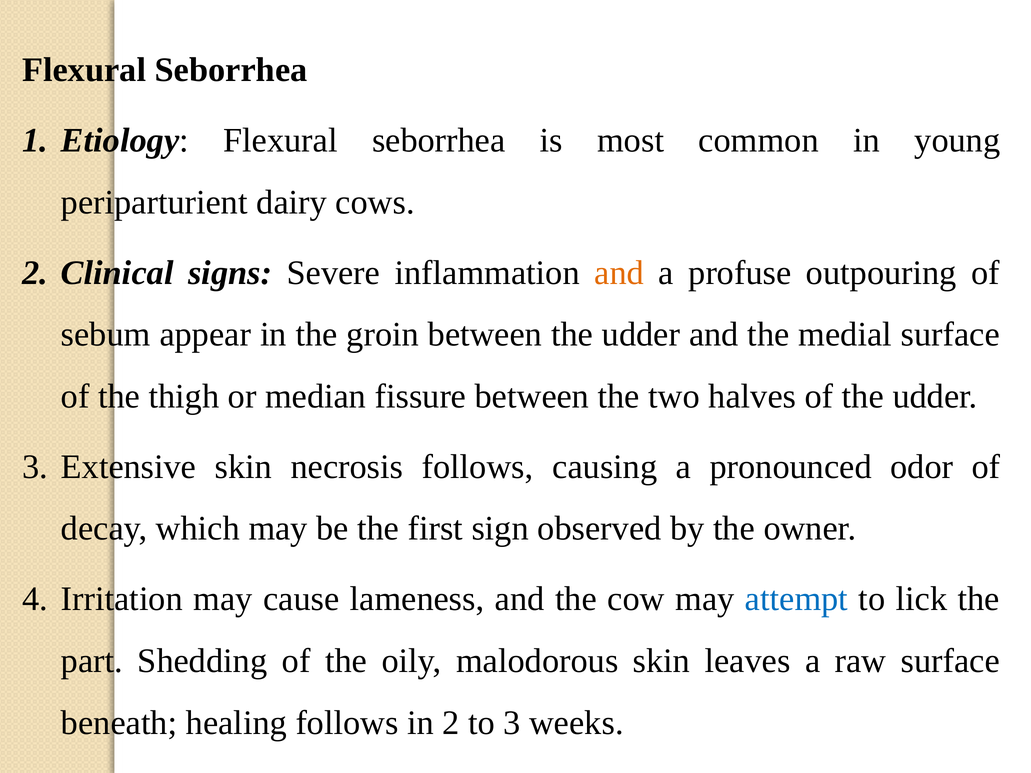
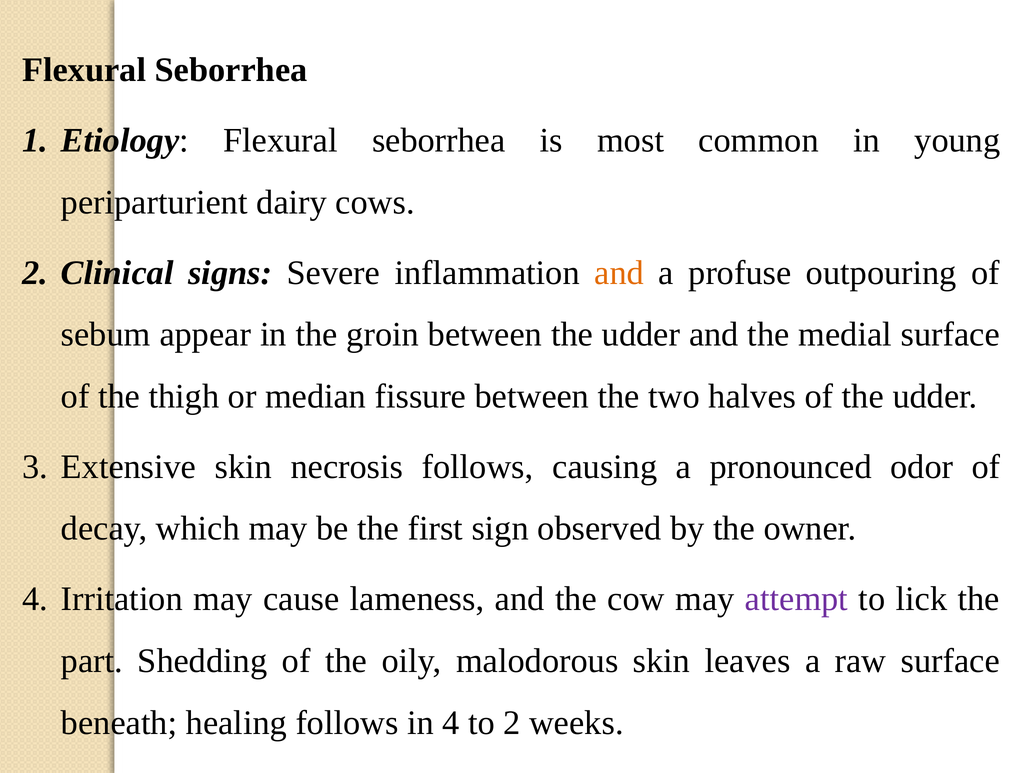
attempt colour: blue -> purple
in 2: 2 -> 4
to 3: 3 -> 2
